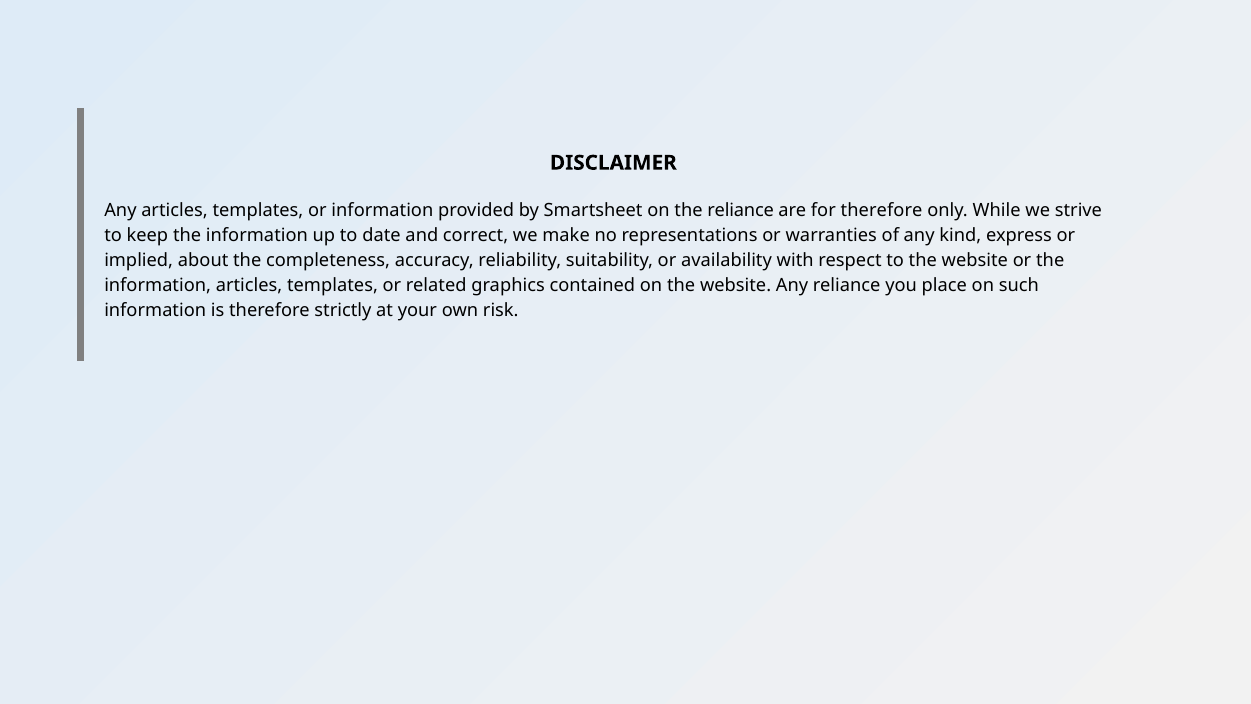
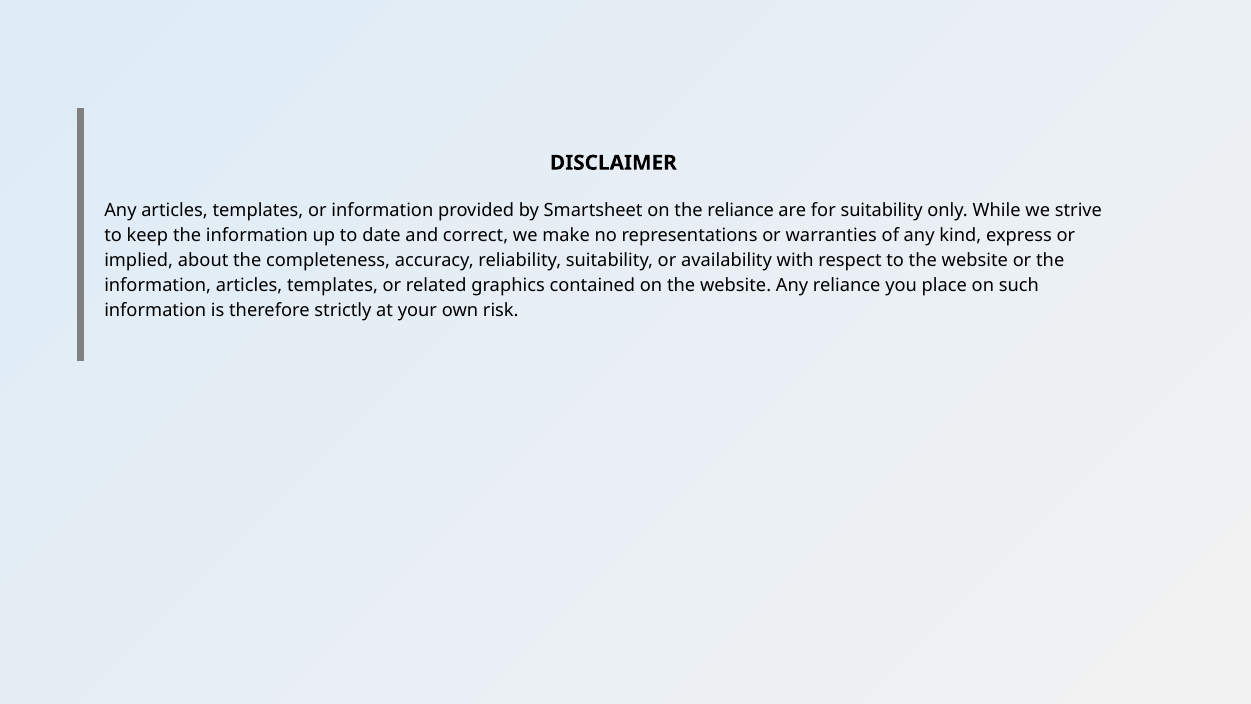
for therefore: therefore -> suitability
